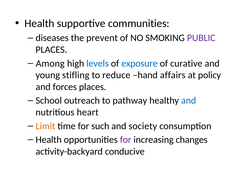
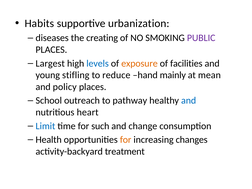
Health at (39, 23): Health -> Habits
communities: communities -> urbanization
prevent: prevent -> creating
Among: Among -> Largest
exposure colour: blue -> orange
curative: curative -> facilities
affairs: affairs -> mainly
policy: policy -> mean
forces: forces -> policy
Limit colour: orange -> blue
society: society -> change
for at (126, 140) colour: purple -> orange
conducive: conducive -> treatment
